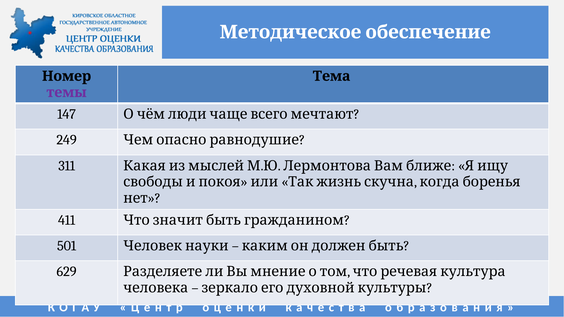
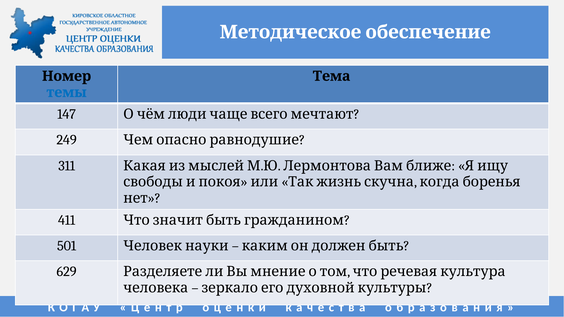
темы colour: purple -> blue
